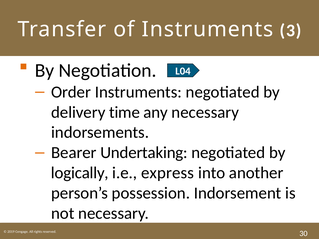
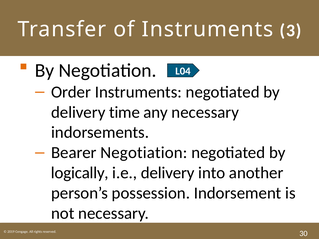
Bearer Undertaking: Undertaking -> Negotiation
i.e express: express -> delivery
